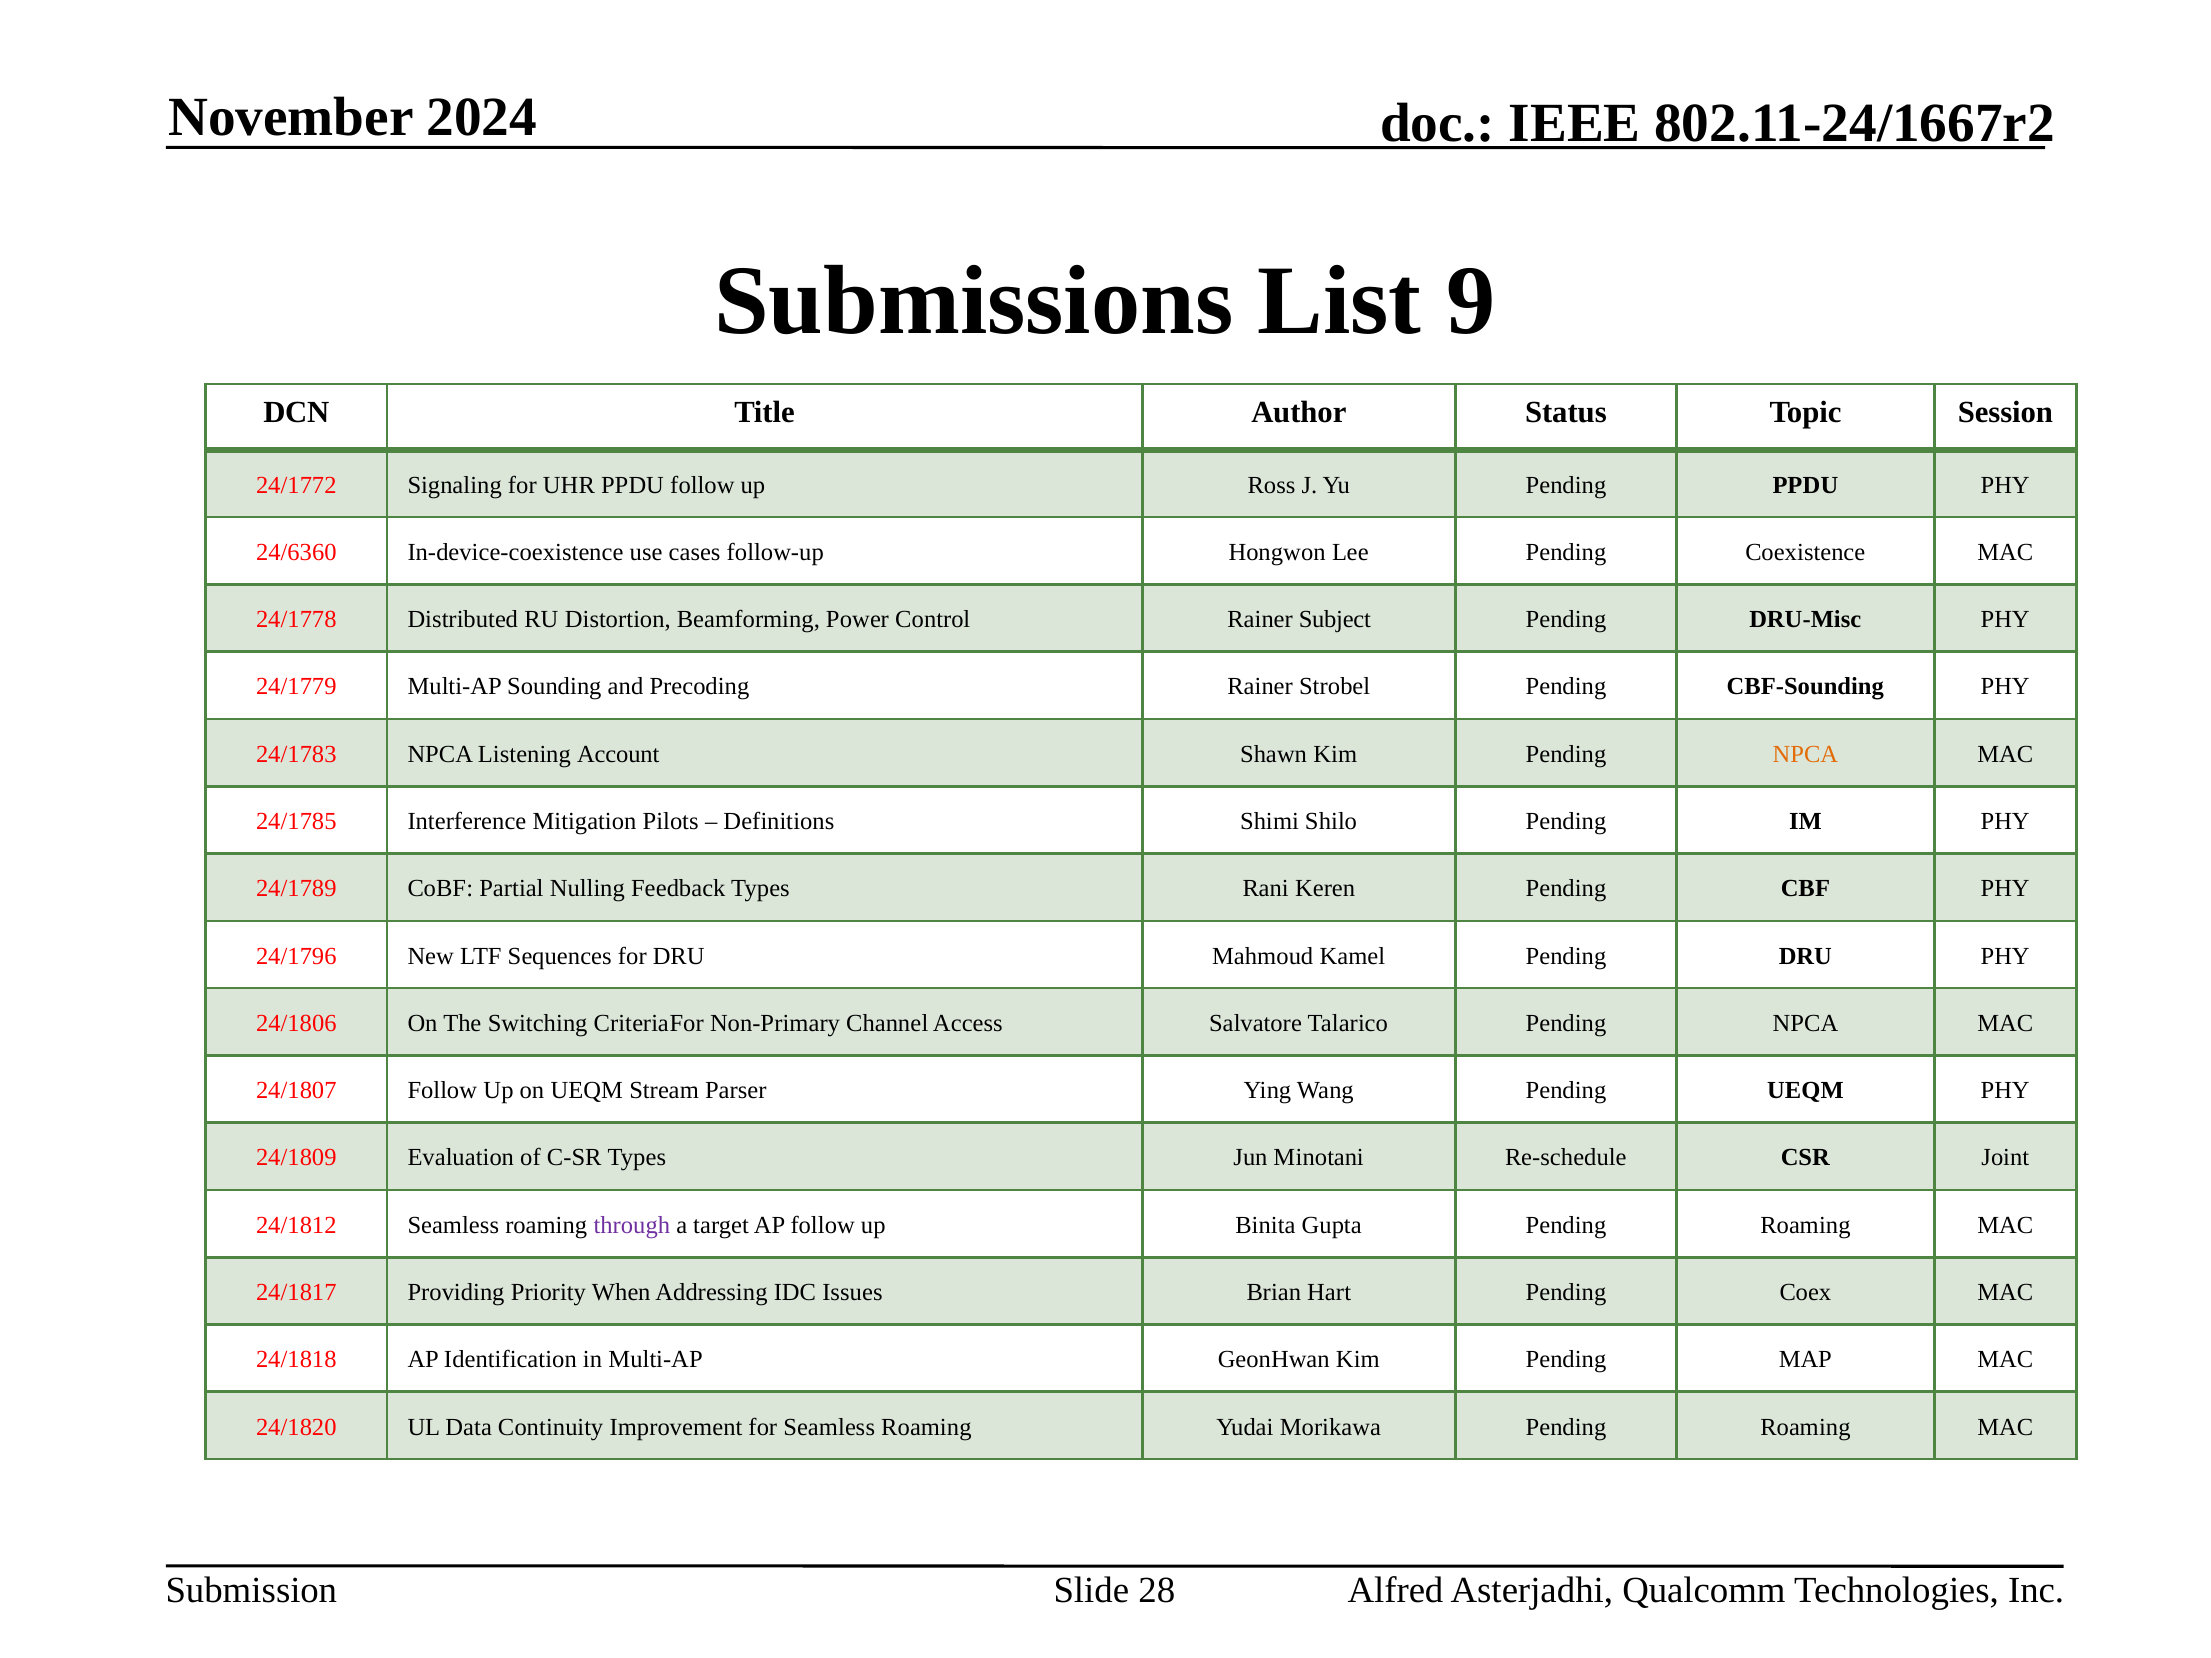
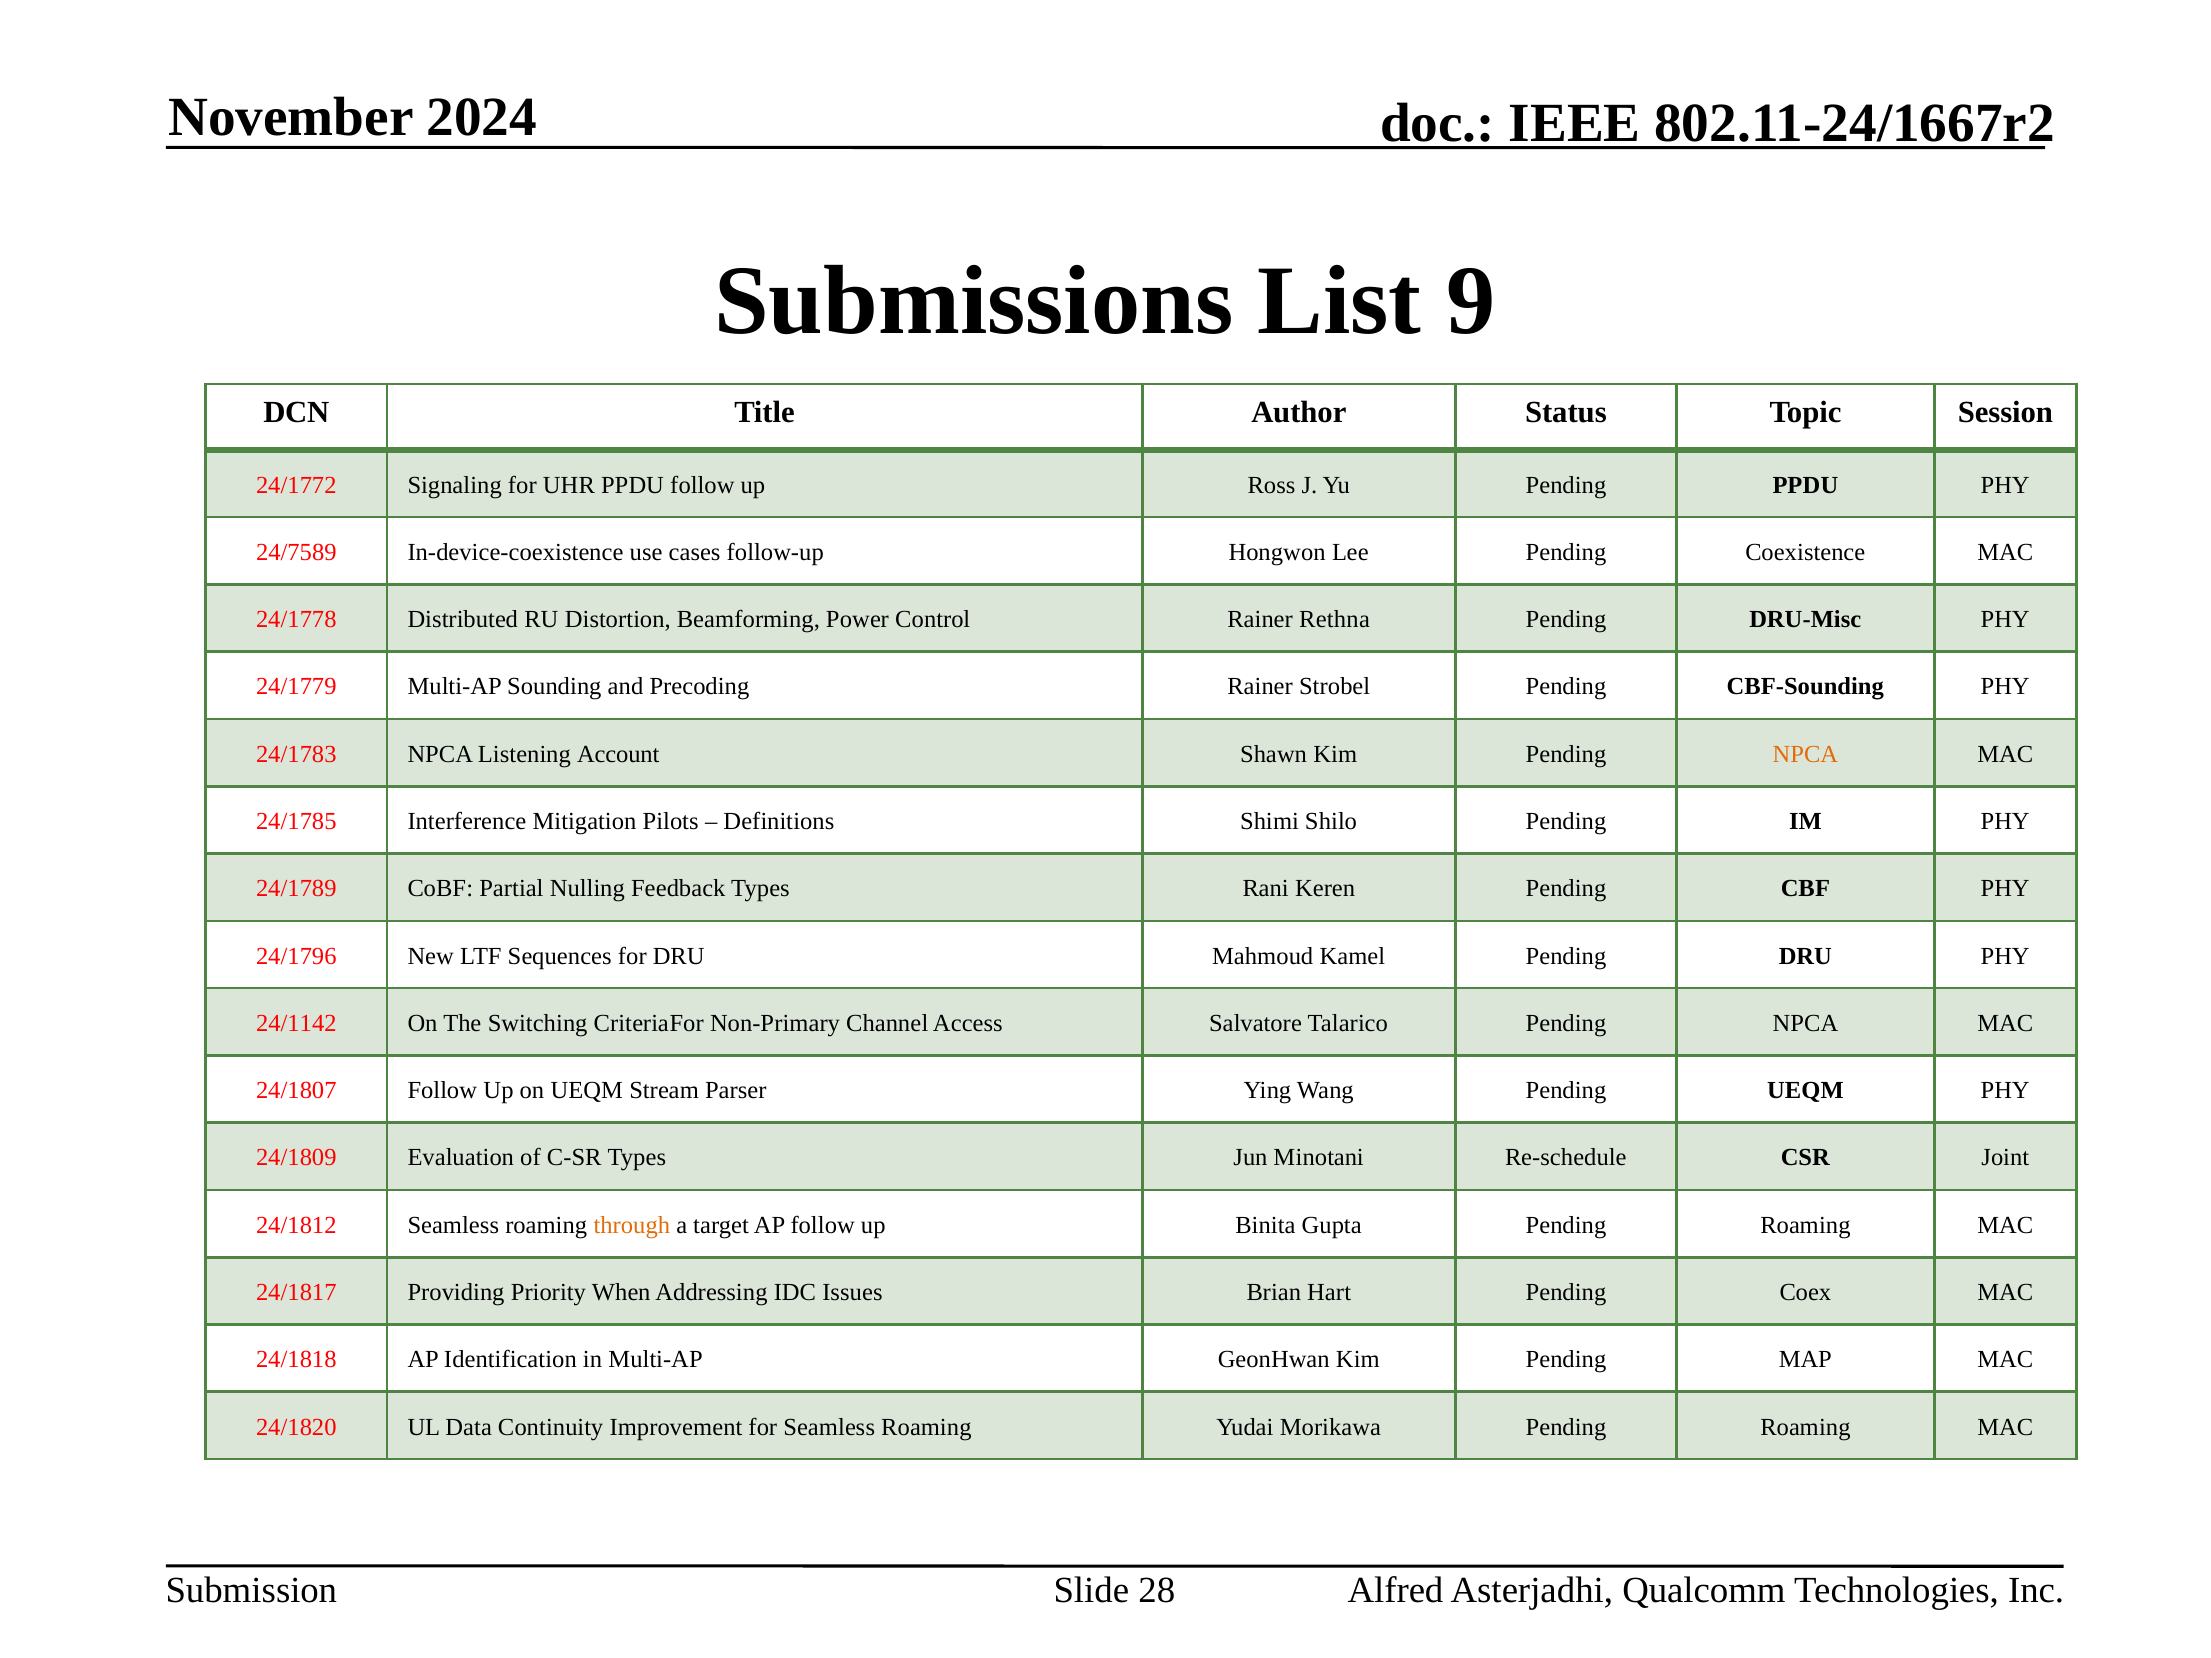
24/6360: 24/6360 -> 24/7589
Subject: Subject -> Rethna
24/1806: 24/1806 -> 24/1142
through colour: purple -> orange
